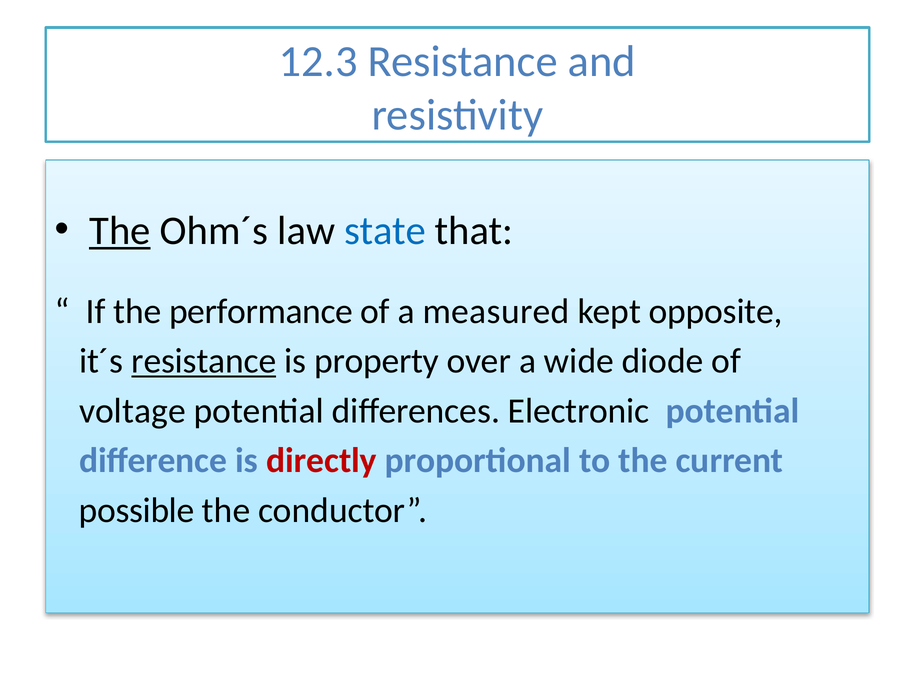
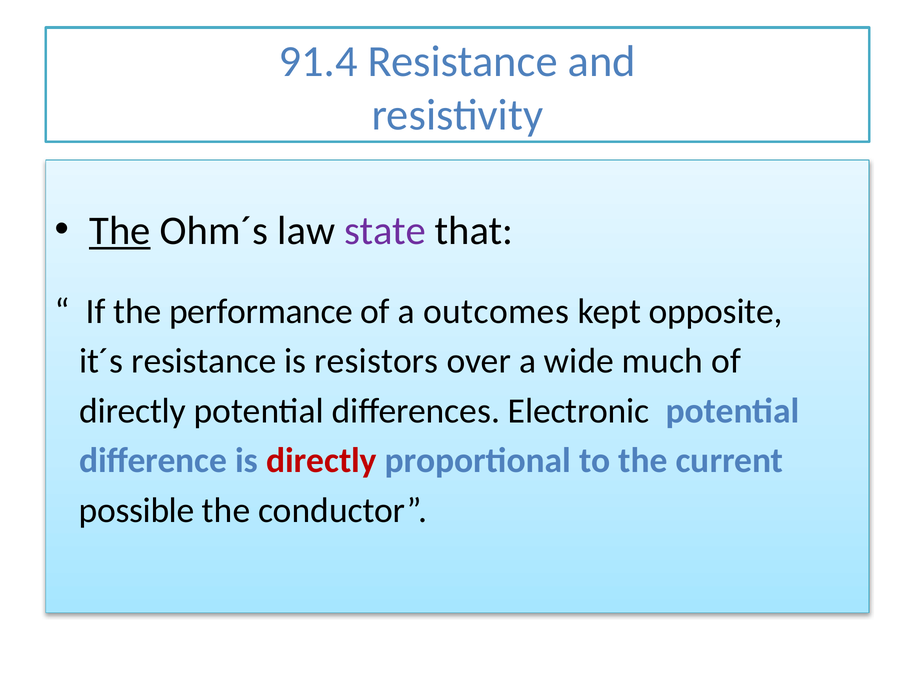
12.3: 12.3 -> 91.4
state colour: blue -> purple
measured: measured -> outcomes
resistance at (204, 361) underline: present -> none
property: property -> resistors
diode: diode -> much
voltage at (132, 411): voltage -> directly
